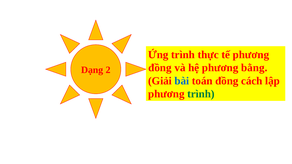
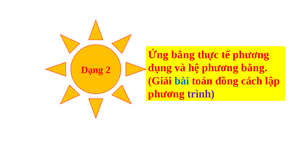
Ứng trình: trình -> bằng
đồng at (160, 68): đồng -> dụng
trình at (201, 94) colour: green -> purple
